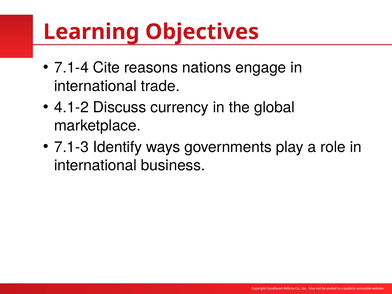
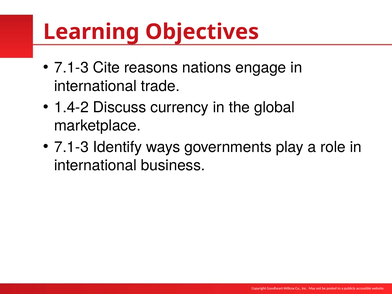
7.1-4 at (71, 68): 7.1-4 -> 7.1-3
4.1-2: 4.1-2 -> 1.4-2
